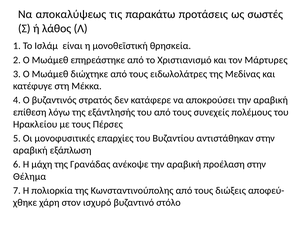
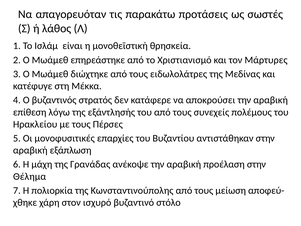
αποκαλύψεως: αποκαλύψεως -> απαγορευόταν
διώξεις: διώξεις -> μείωση
